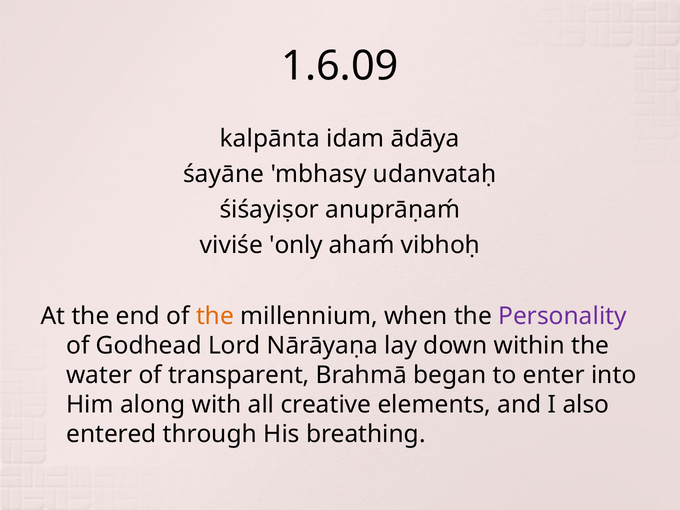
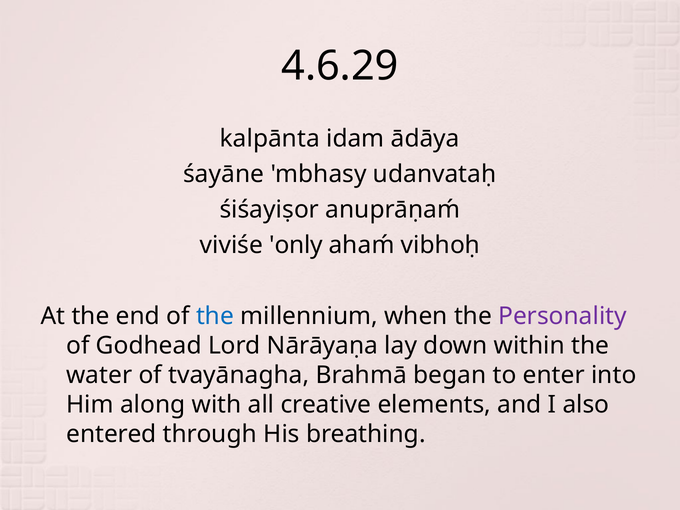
1.6.09: 1.6.09 -> 4.6.29
the at (215, 316) colour: orange -> blue
transparent: transparent -> tvayānagha
